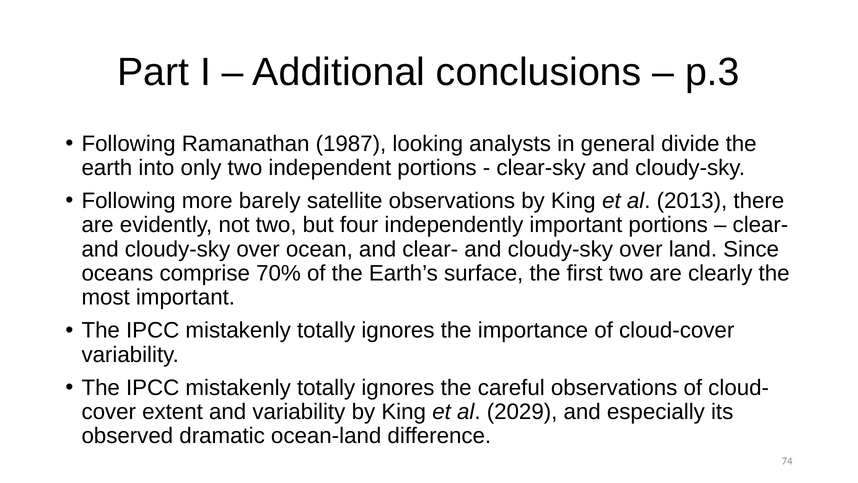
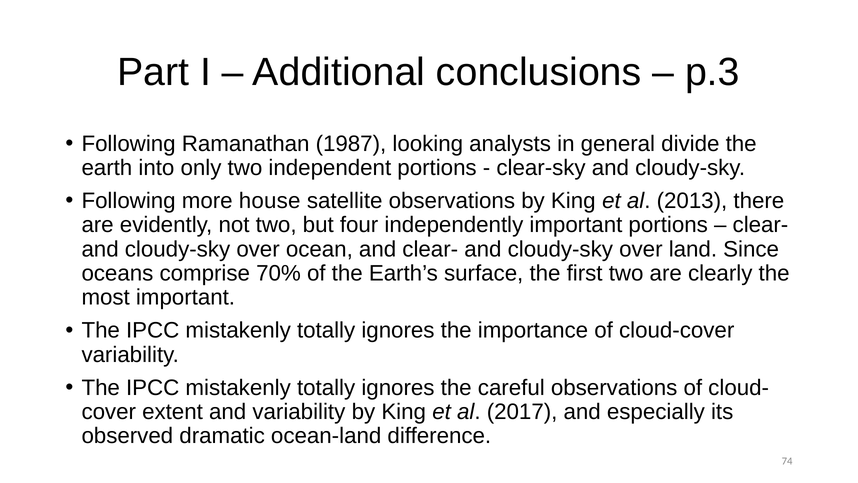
barely: barely -> house
2029: 2029 -> 2017
